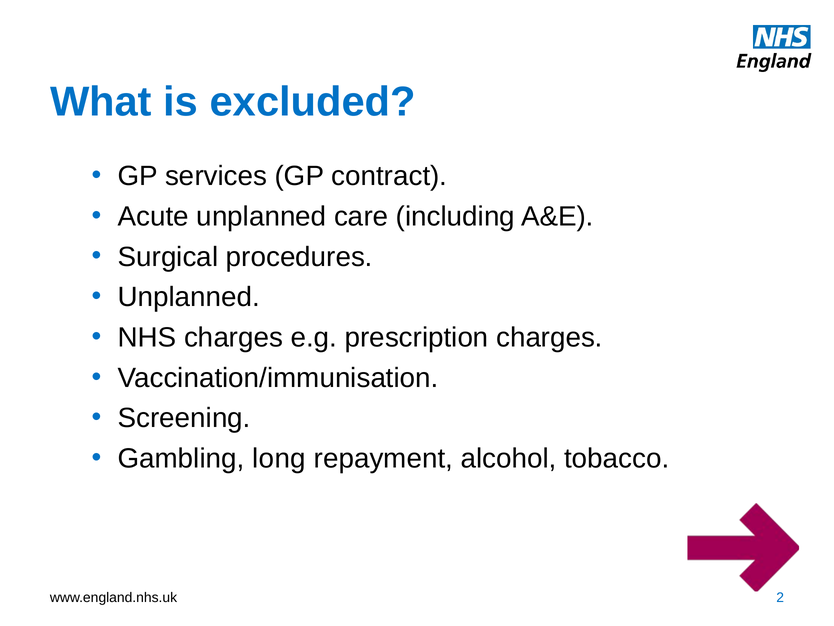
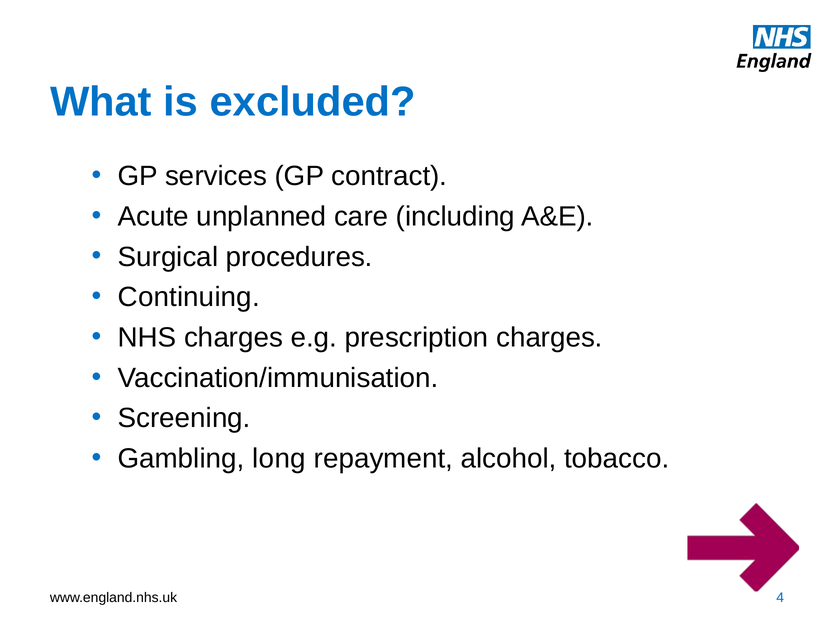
Unplanned at (189, 297): Unplanned -> Continuing
2: 2 -> 4
